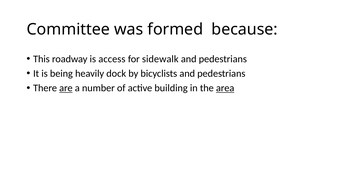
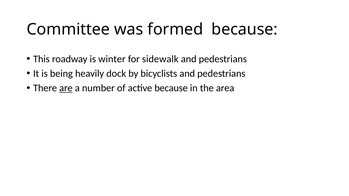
access: access -> winter
active building: building -> because
area underline: present -> none
